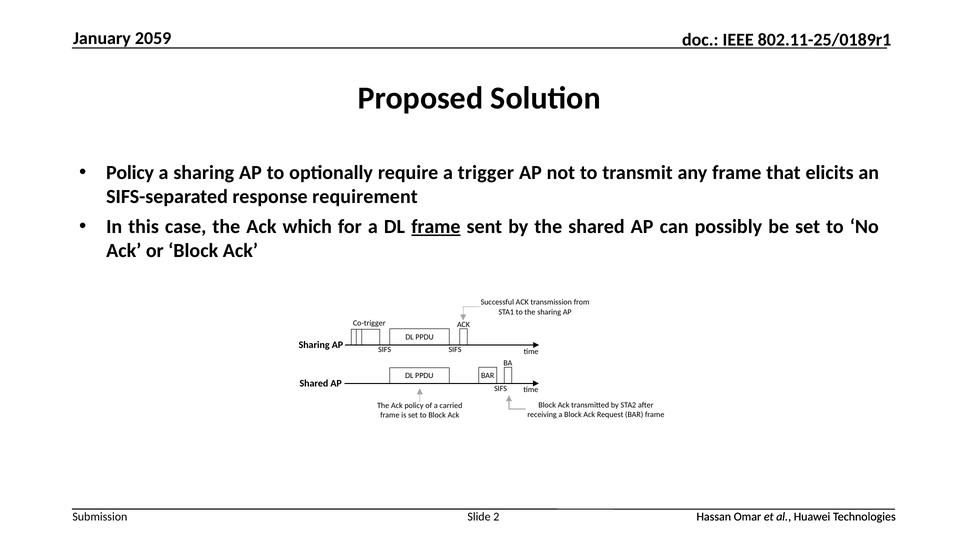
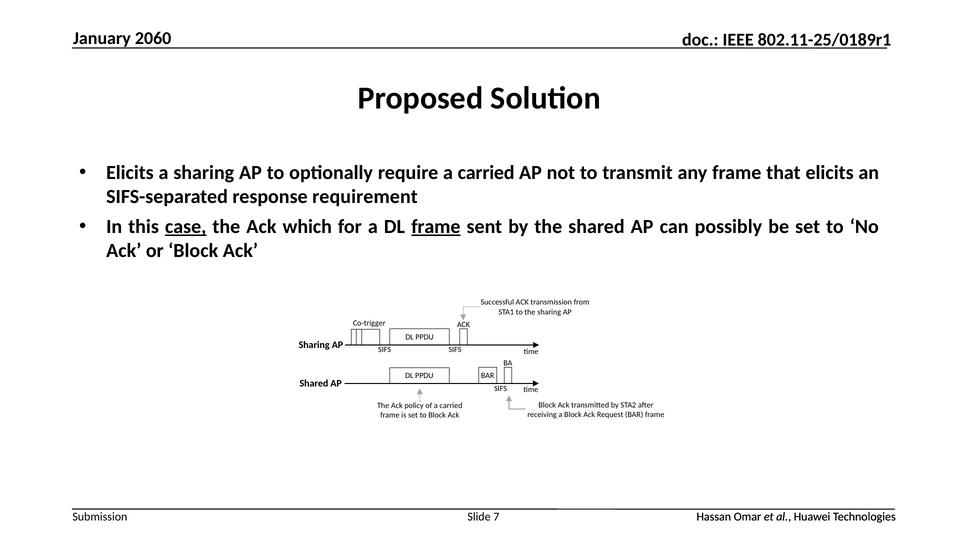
2059: 2059 -> 2060
Policy at (130, 173): Policy -> Elicits
require a trigger: trigger -> carried
case underline: none -> present
2: 2 -> 7
